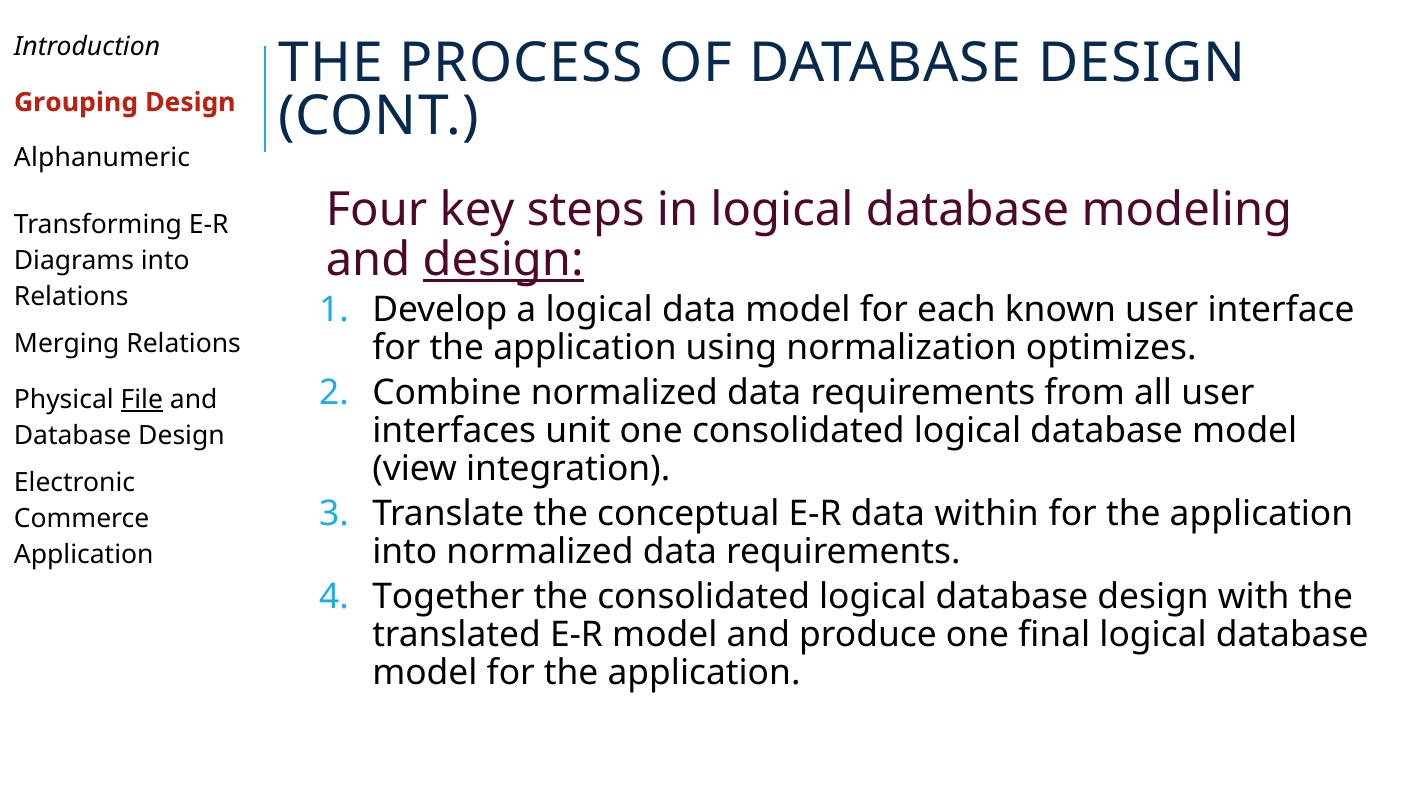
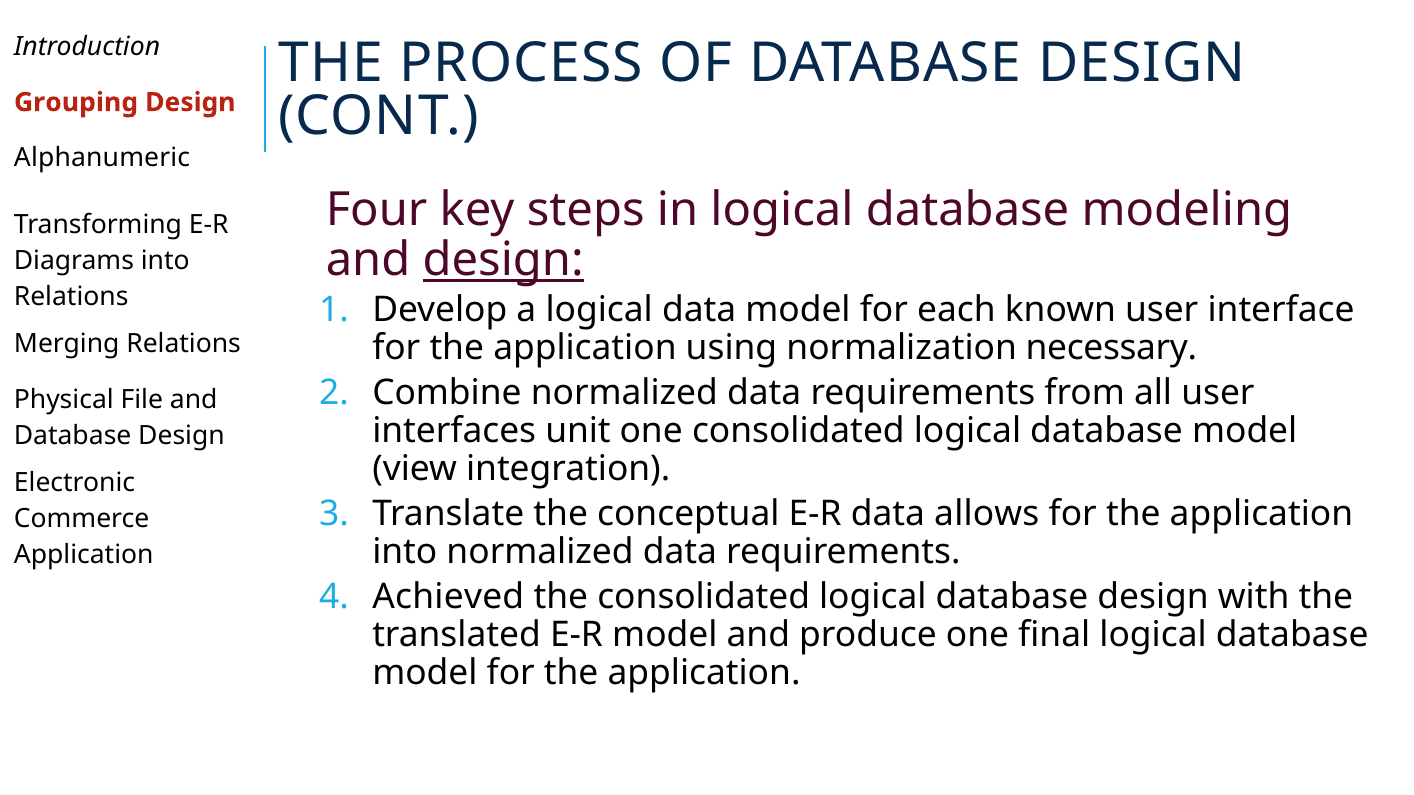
optimizes: optimizes -> necessary
File underline: present -> none
within: within -> allows
Together: Together -> Achieved
